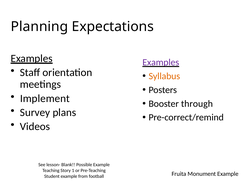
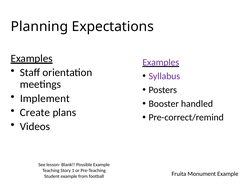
Syllabus colour: orange -> purple
through: through -> handled
Survey: Survey -> Create
